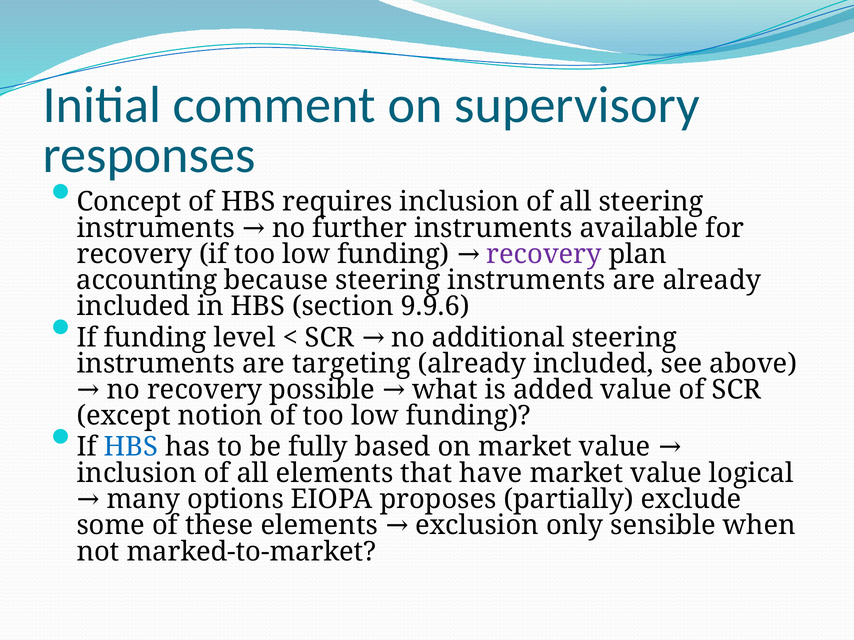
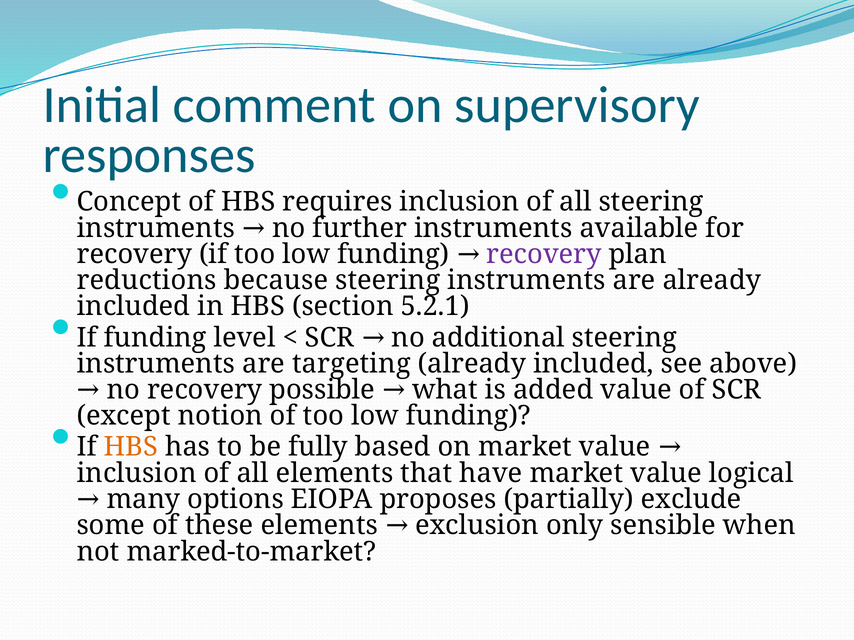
accounting: accounting -> reductions
9.9.6: 9.9.6 -> 5.2.1
HBS at (131, 447) colour: blue -> orange
